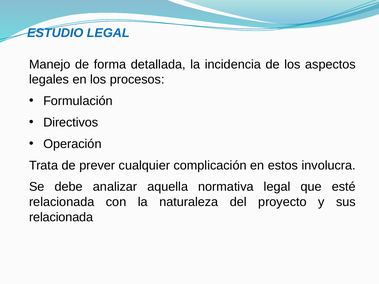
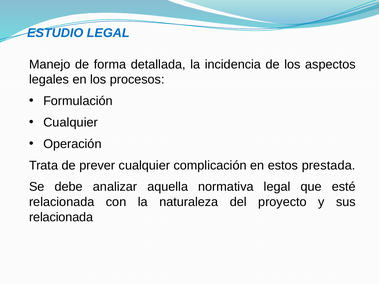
Directivos at (71, 123): Directivos -> Cualquier
involucra: involucra -> prestada
